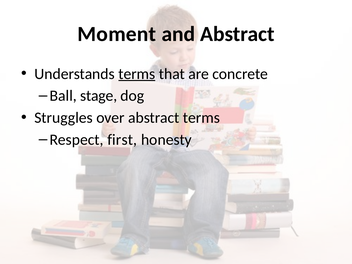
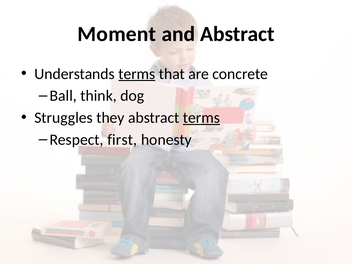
stage: stage -> think
over: over -> they
terms at (201, 118) underline: none -> present
